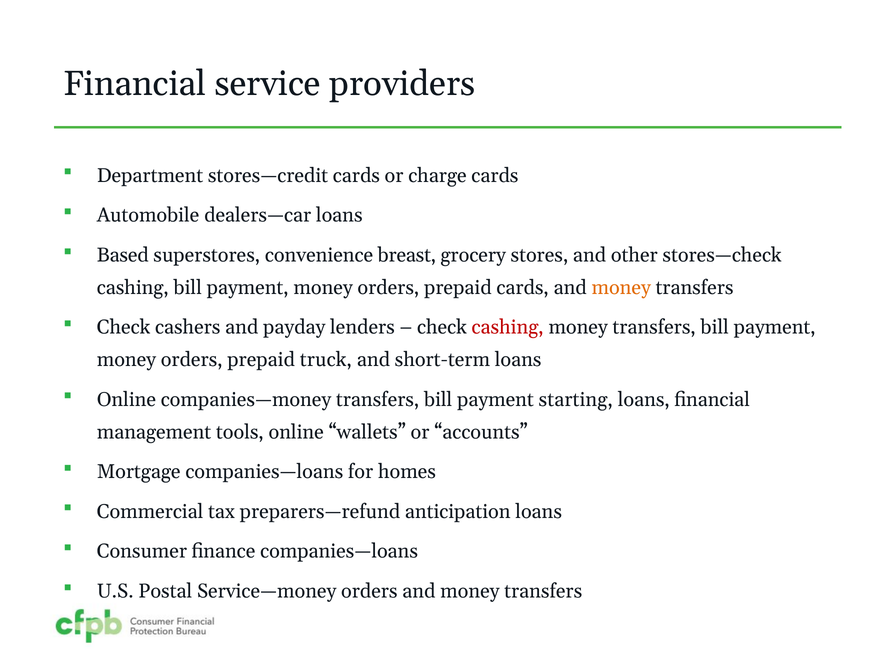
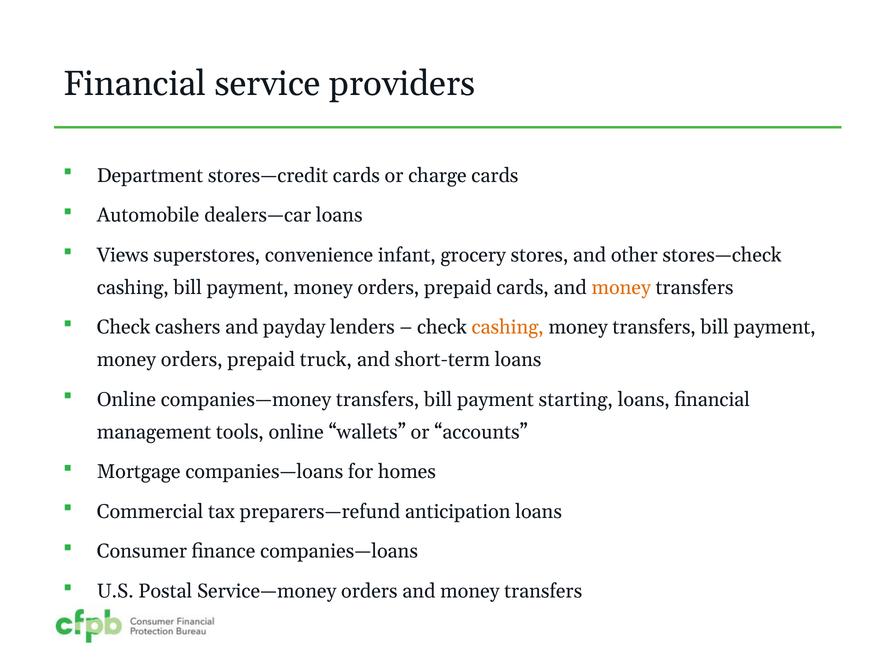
Based: Based -> Views
breast: breast -> infant
cashing at (508, 327) colour: red -> orange
